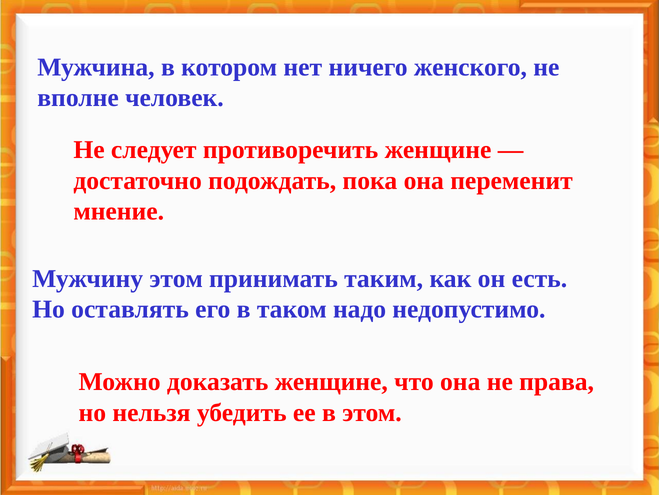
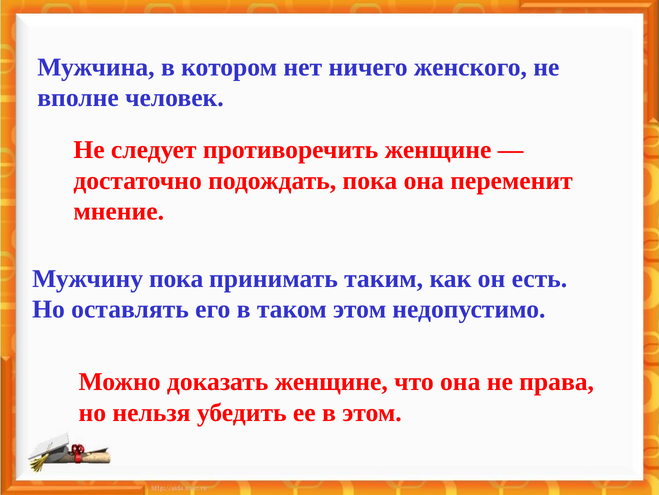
Мужчину этом: этом -> пока
таком надо: надо -> этом
